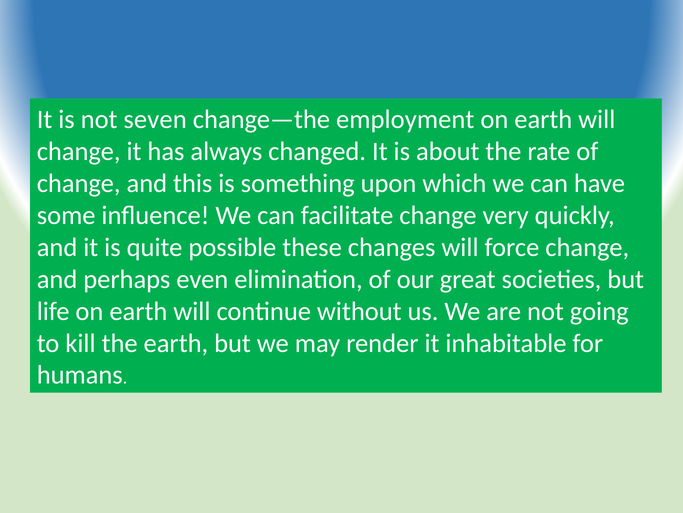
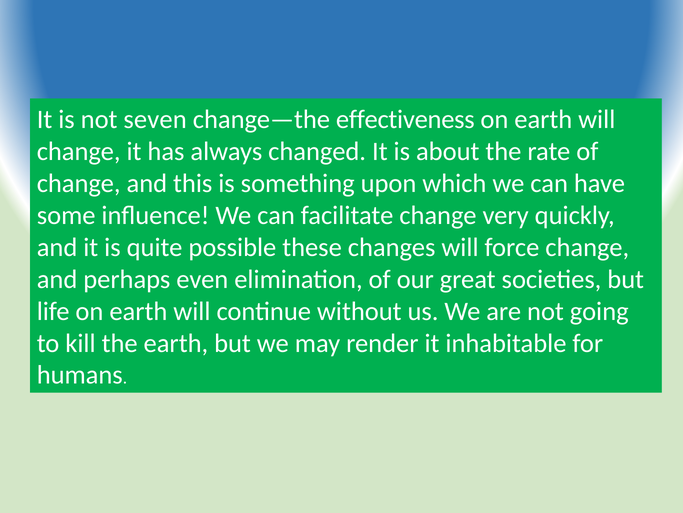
employment: employment -> effectiveness
